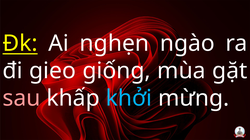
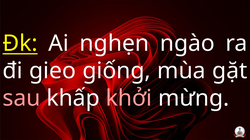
khởi colour: light blue -> pink
